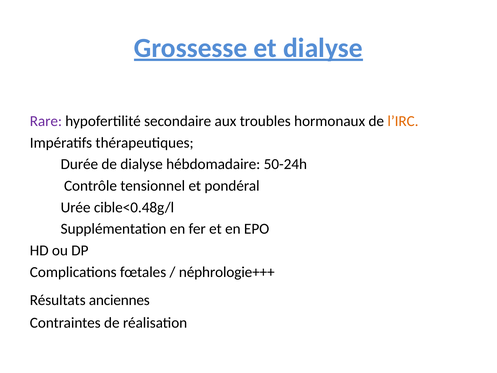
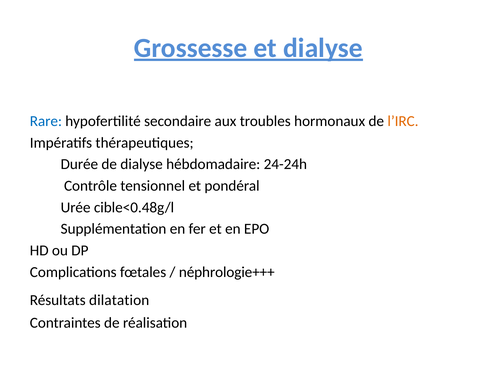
Rare colour: purple -> blue
50-24h: 50-24h -> 24-24h
anciennes: anciennes -> dilatation
